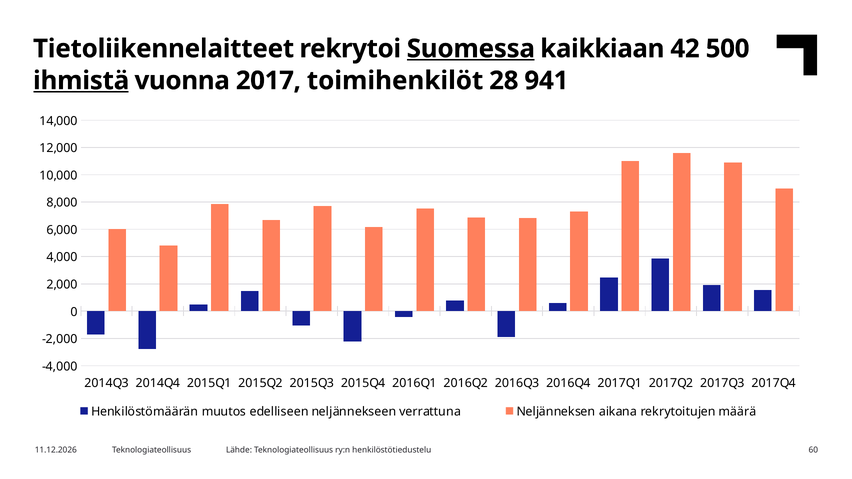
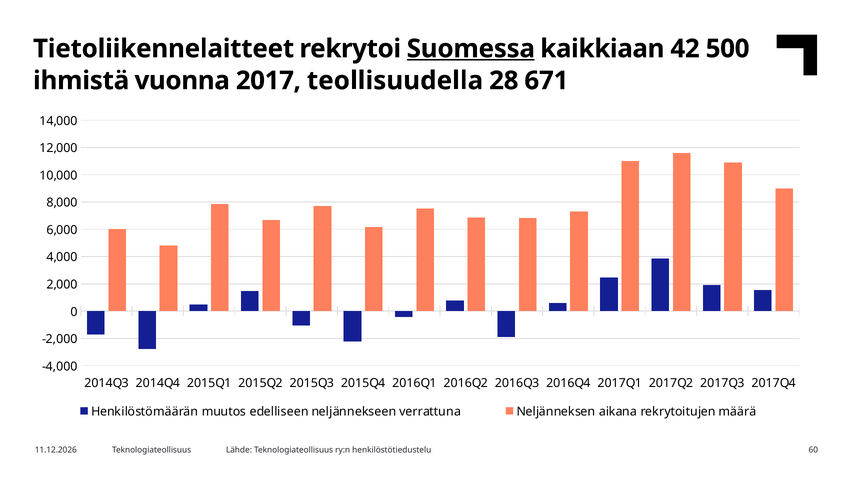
ihmistä underline: present -> none
toimihenkilöt: toimihenkilöt -> teollisuudella
941: 941 -> 671
